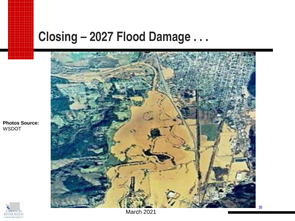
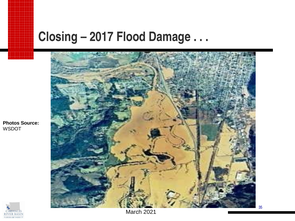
2027: 2027 -> 2017
